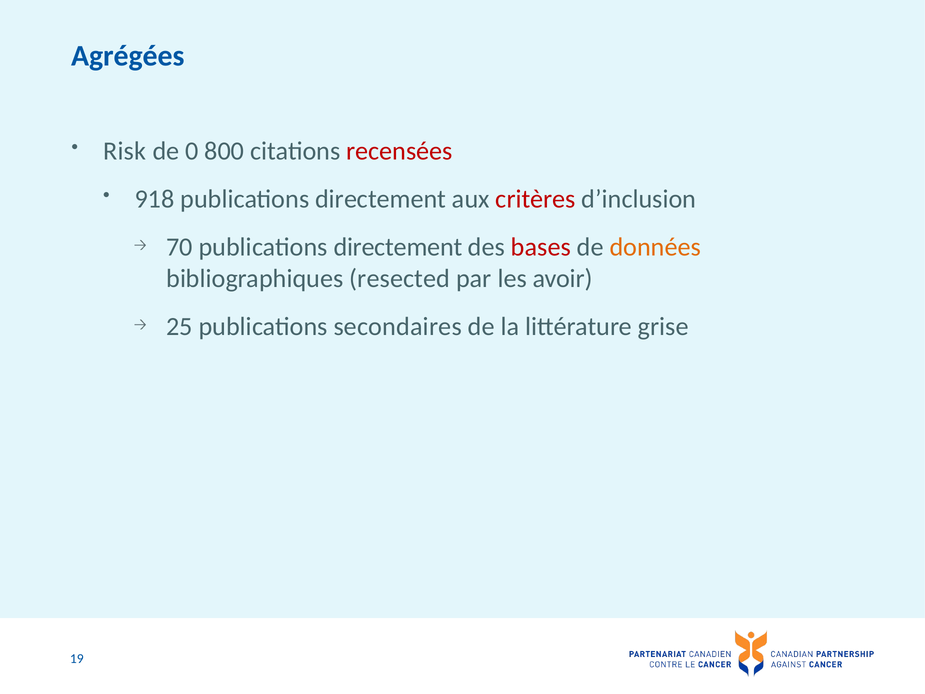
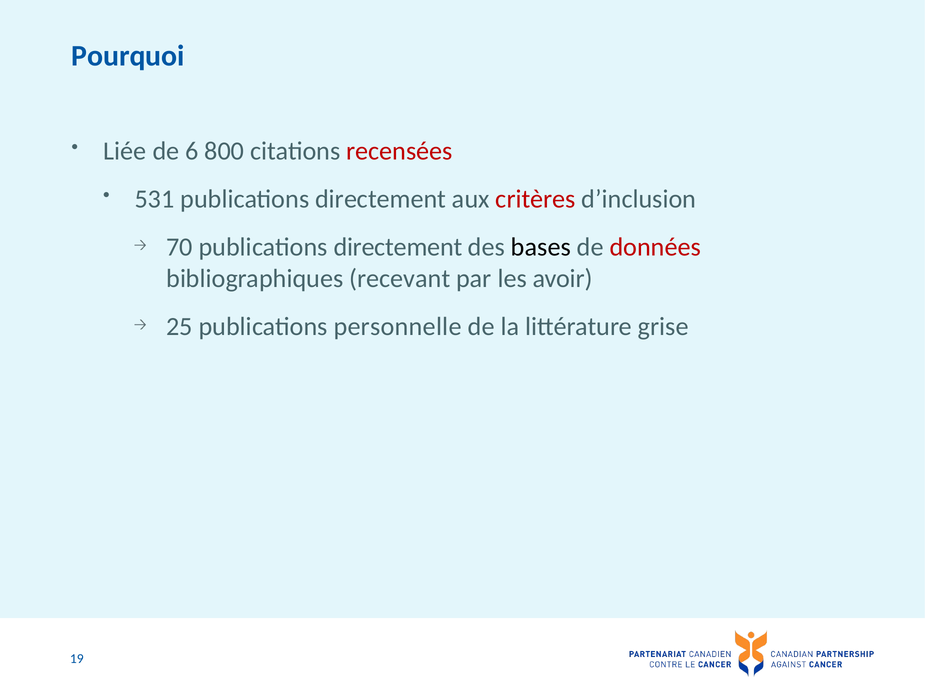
Agrégées: Agrégées -> Pourquoi
Risk: Risk -> Liée
0: 0 -> 6
918: 918 -> 531
bases colour: red -> black
données colour: orange -> red
resected: resected -> recevant
secondaires: secondaires -> personnelle
